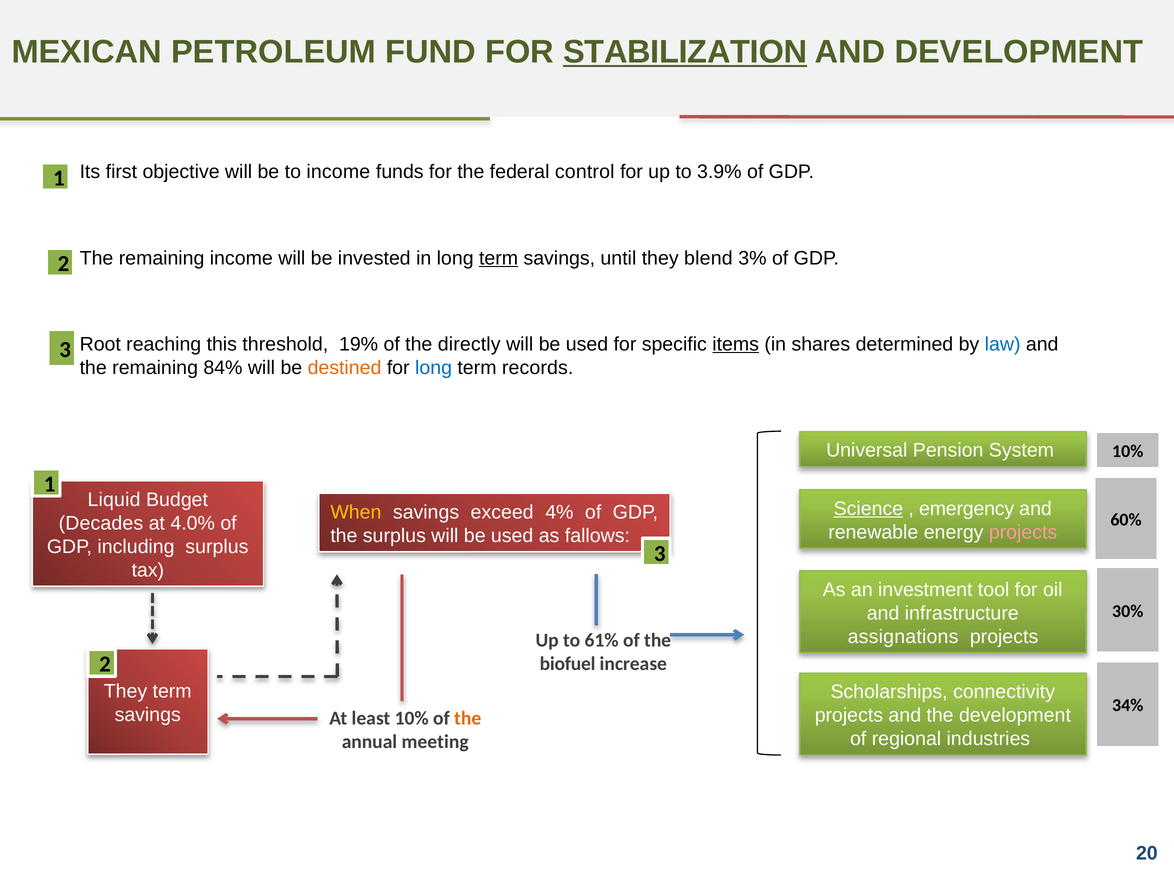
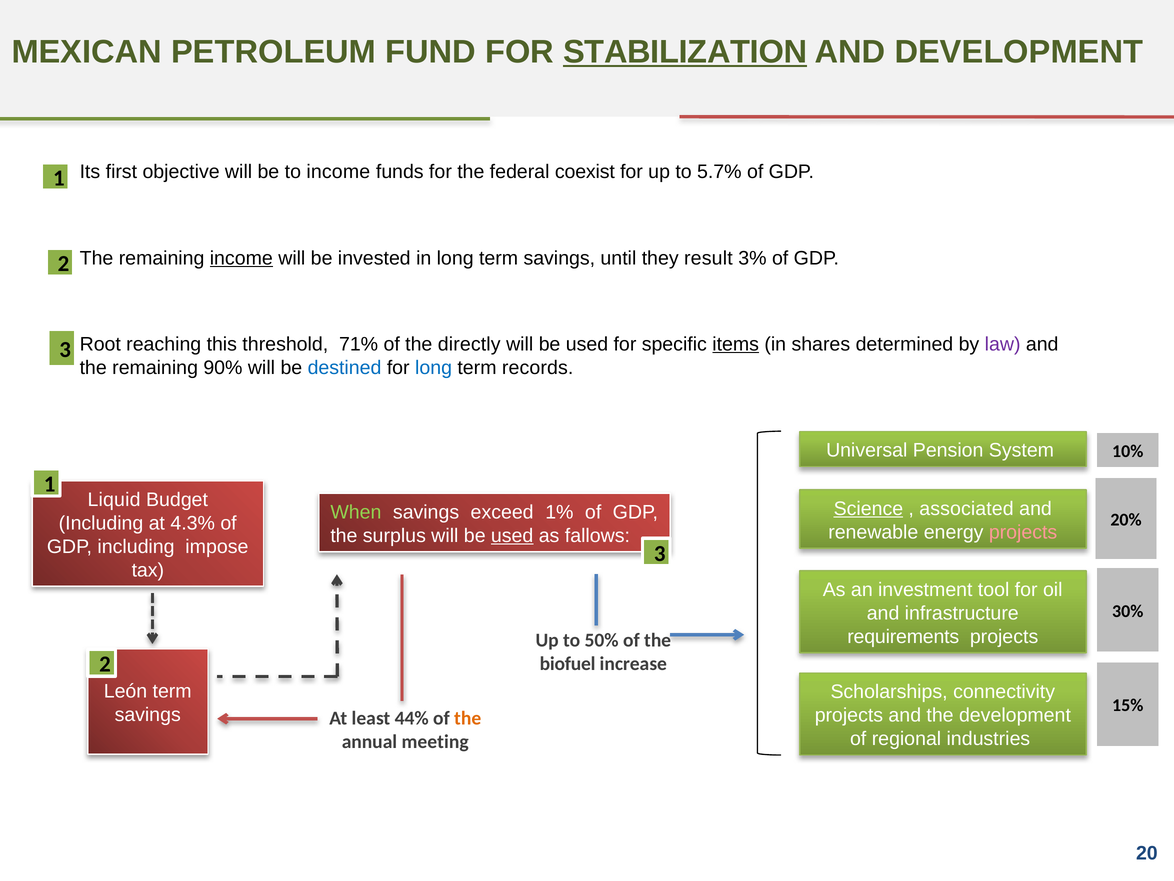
control: control -> coexist
3.9%: 3.9% -> 5.7%
income at (241, 258) underline: none -> present
term at (499, 258) underline: present -> none
blend: blend -> result
19%: 19% -> 71%
law colour: blue -> purple
84%: 84% -> 90%
destined colour: orange -> blue
emergency: emergency -> associated
When colour: yellow -> light green
4%: 4% -> 1%
60%: 60% -> 20%
Decades at (101, 523): Decades -> Including
4.0%: 4.0% -> 4.3%
used at (512, 535) underline: none -> present
including surplus: surplus -> impose
assignations: assignations -> requirements
61%: 61% -> 50%
They at (125, 691): They -> León
34%: 34% -> 15%
least 10%: 10% -> 44%
